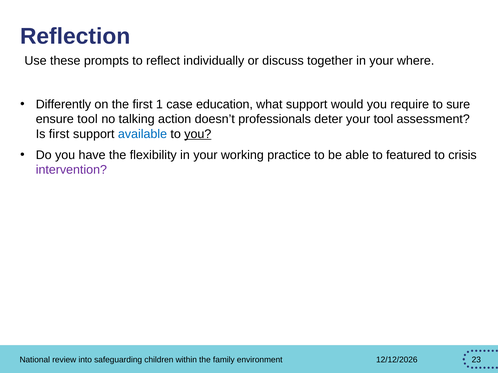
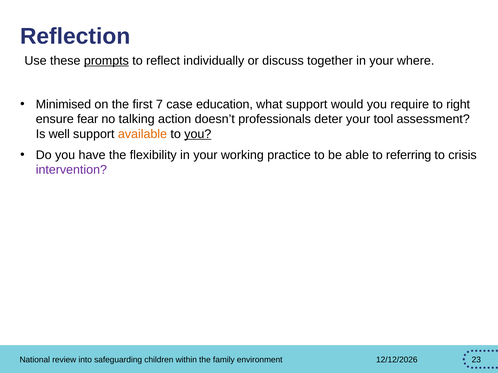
prompts underline: none -> present
Differently: Differently -> Minimised
1: 1 -> 7
sure: sure -> right
ensure tool: tool -> fear
Is first: first -> well
available colour: blue -> orange
featured: featured -> referring
